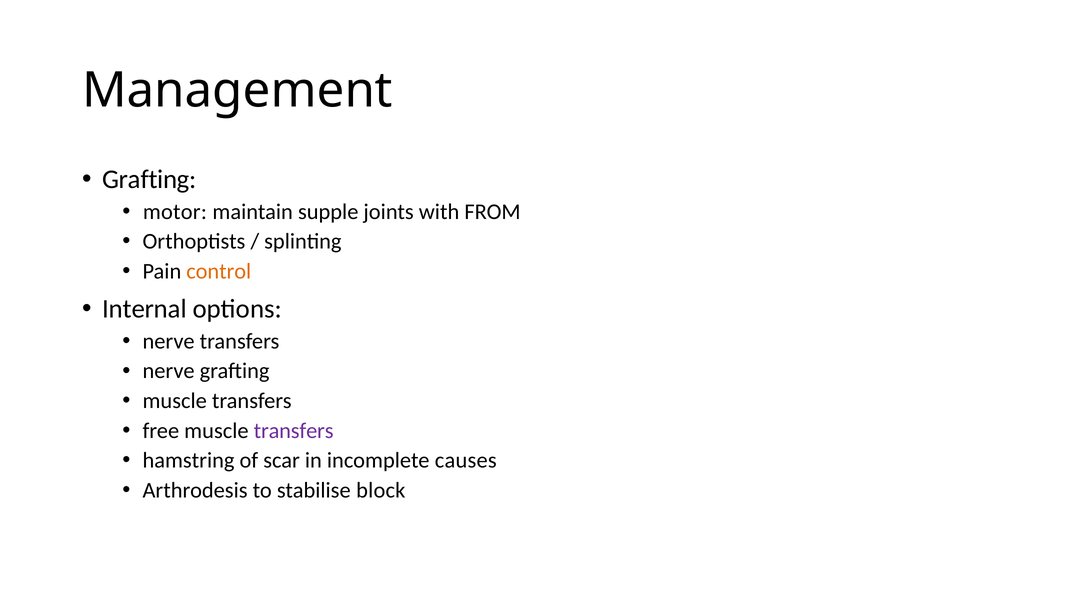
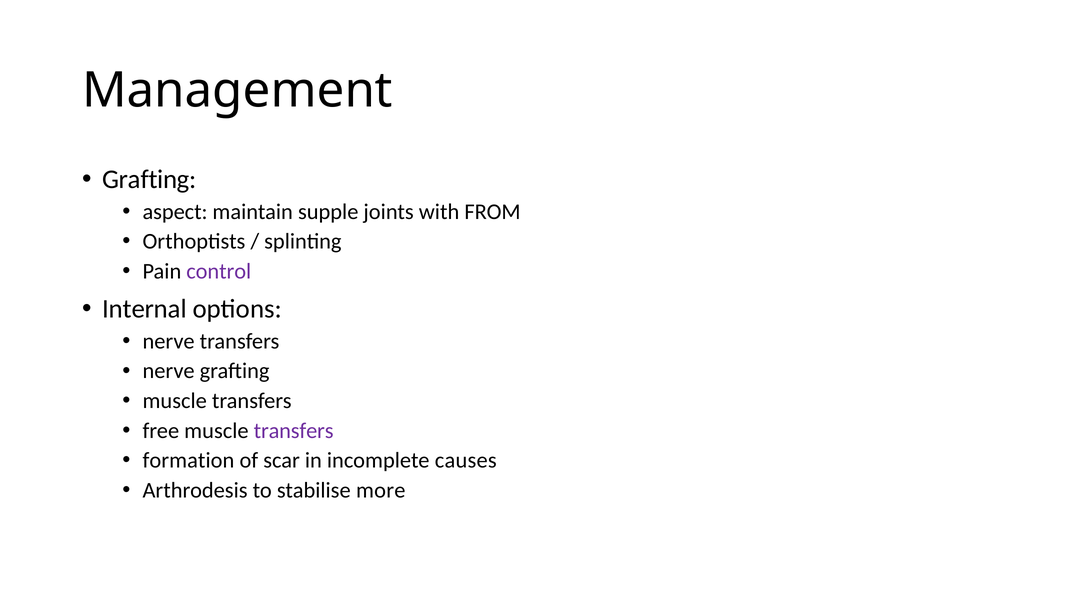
motor: motor -> aspect
control colour: orange -> purple
hamstring: hamstring -> formation
block: block -> more
